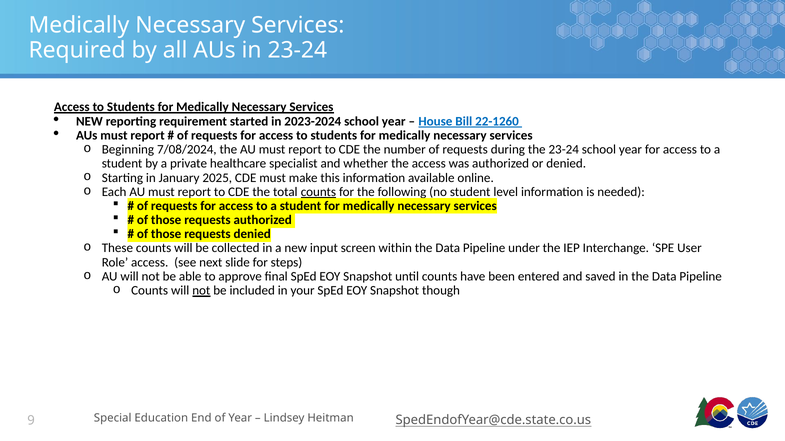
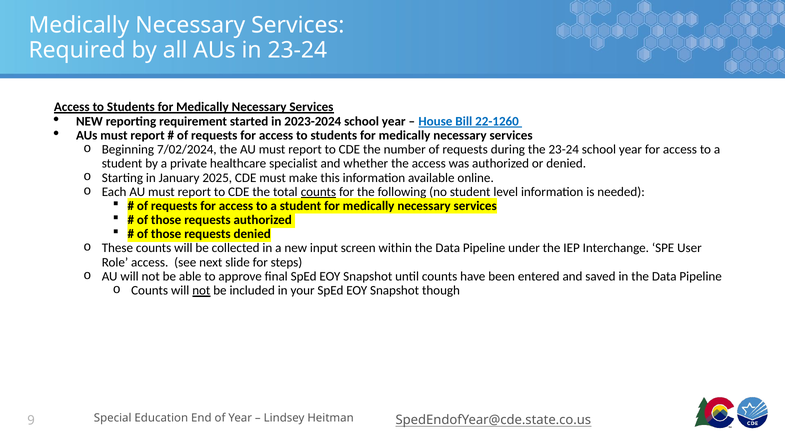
7/08/2024: 7/08/2024 -> 7/02/2024
